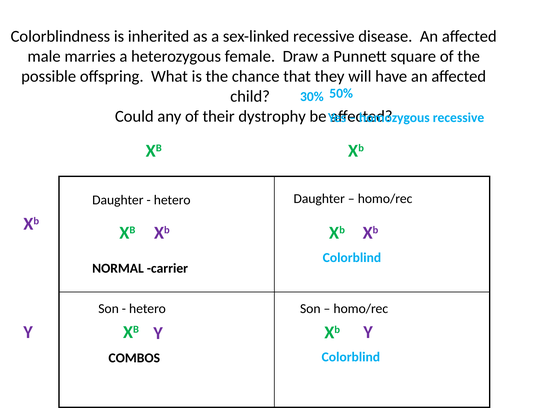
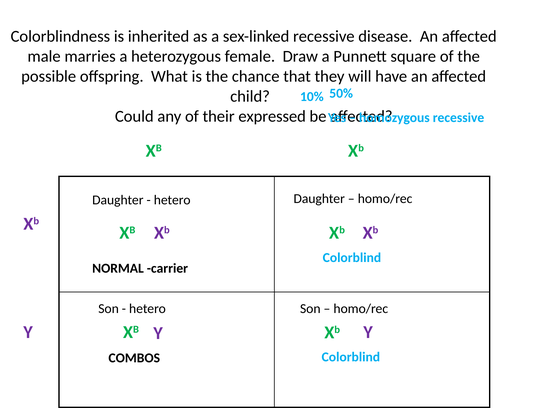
30%: 30% -> 10%
dystrophy: dystrophy -> expressed
